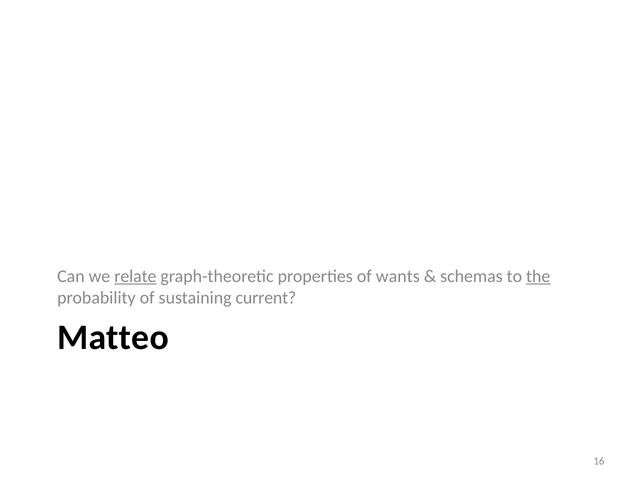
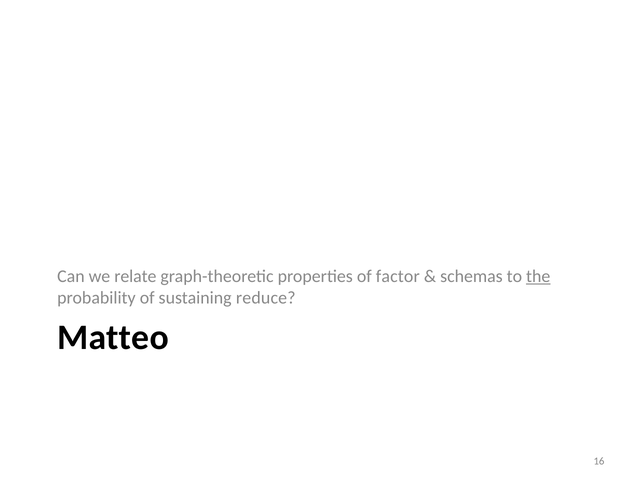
relate underline: present -> none
wants: wants -> factor
current: current -> reduce
